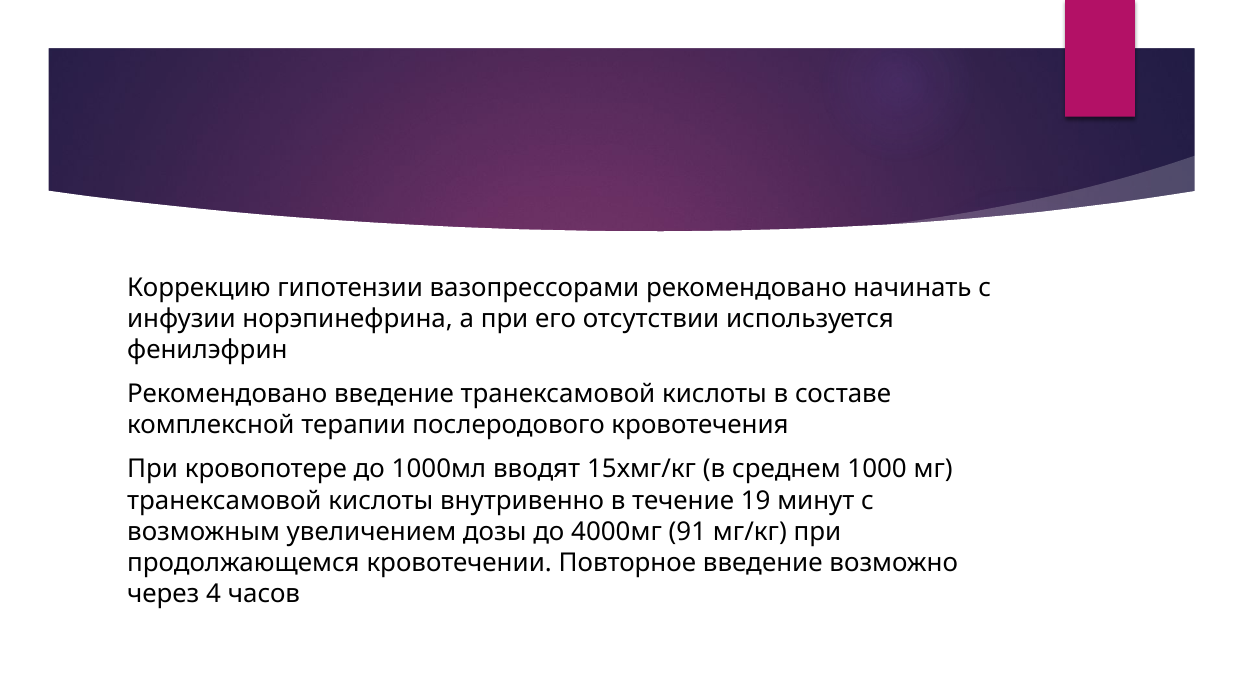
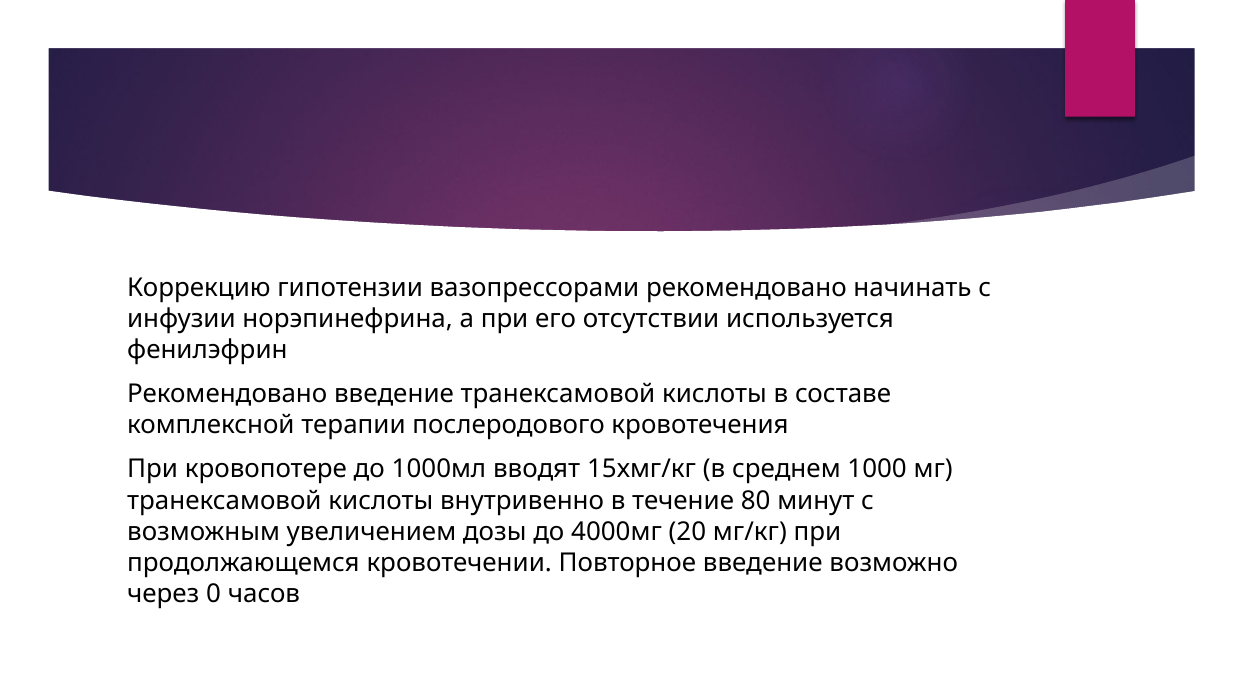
19: 19 -> 80
91: 91 -> 20
4: 4 -> 0
